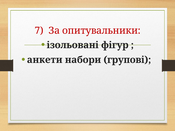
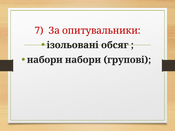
фігур: фігур -> обсяг
анкети at (45, 60): анкети -> набори
